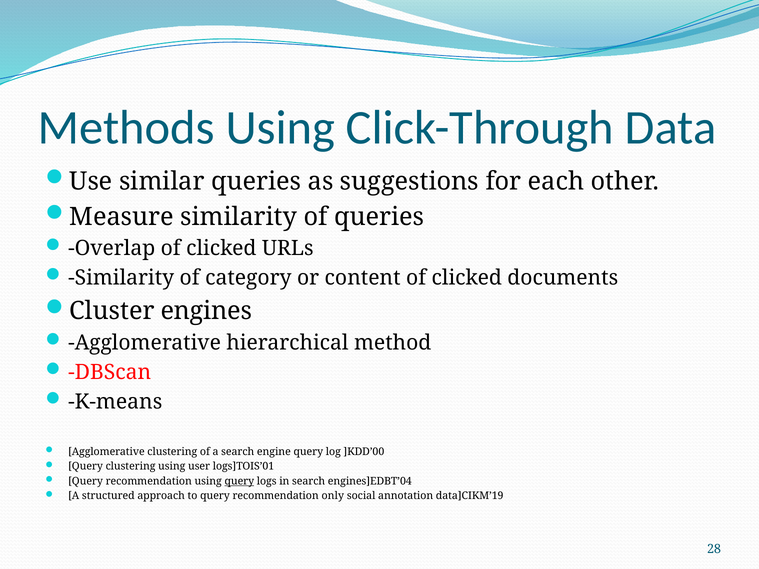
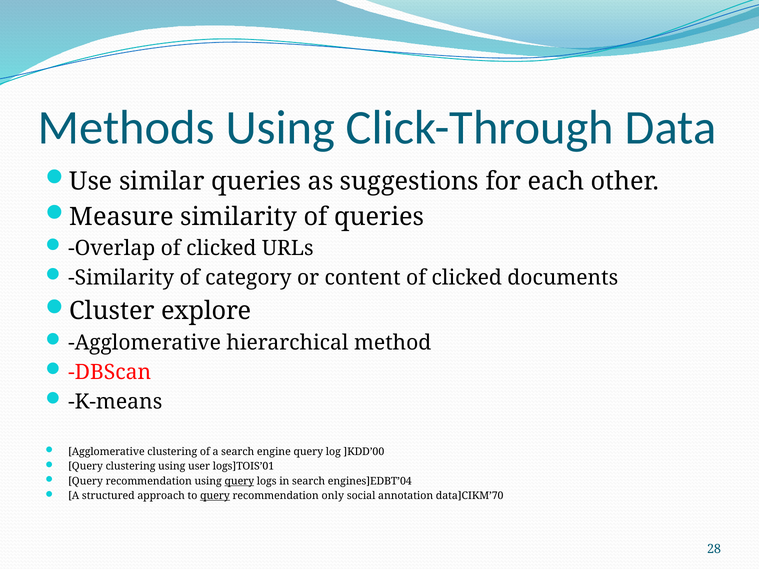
engines: engines -> explore
query at (215, 496) underline: none -> present
data]CIKM’19: data]CIKM’19 -> data]CIKM’70
